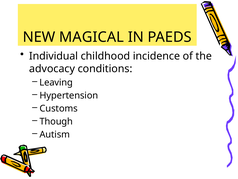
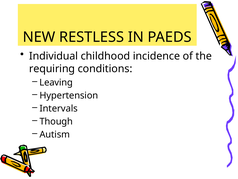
MAGICAL: MAGICAL -> RESTLESS
advocacy: advocacy -> requiring
Customs: Customs -> Intervals
